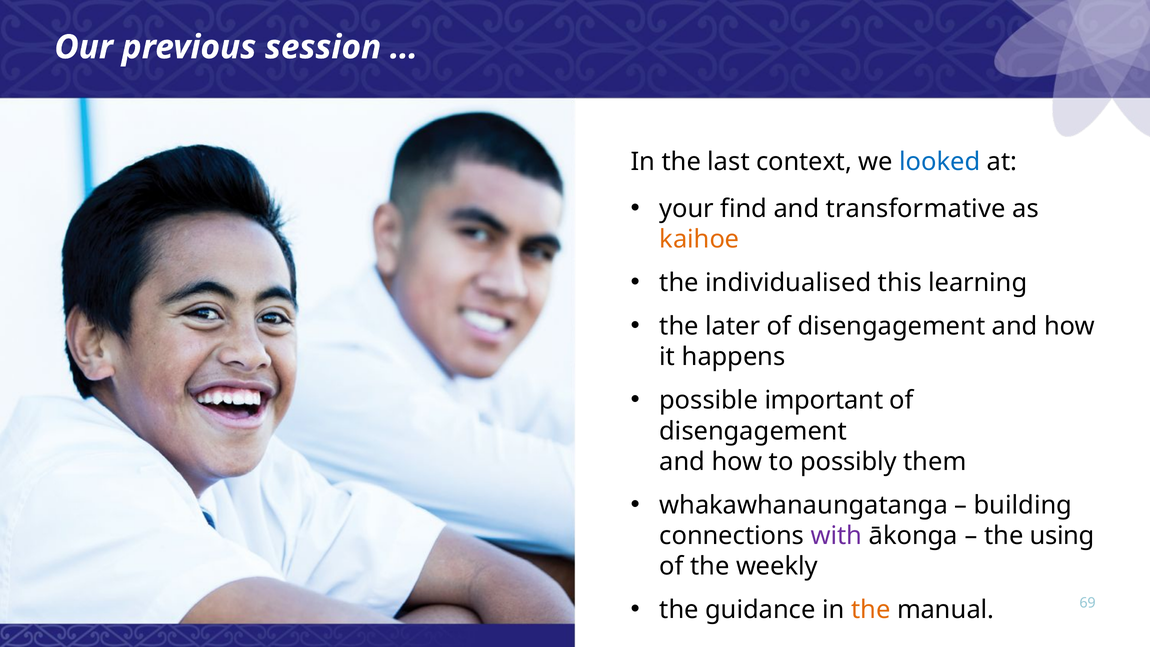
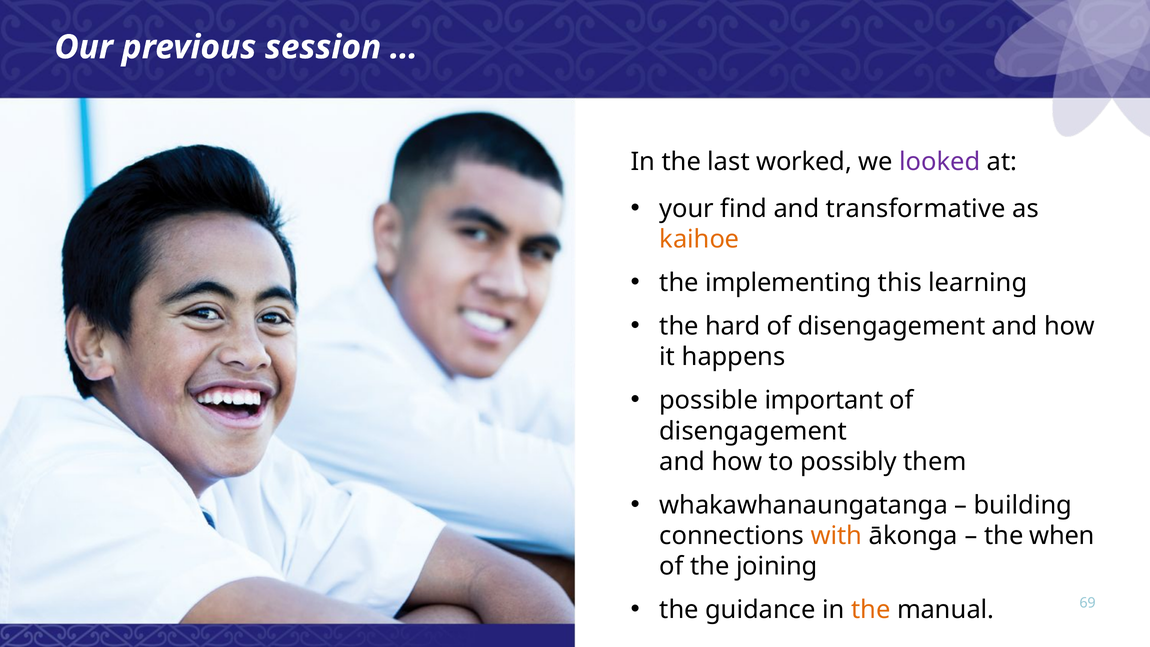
context: context -> worked
looked colour: blue -> purple
individualised: individualised -> implementing
later: later -> hard
with colour: purple -> orange
using: using -> when
weekly: weekly -> joining
